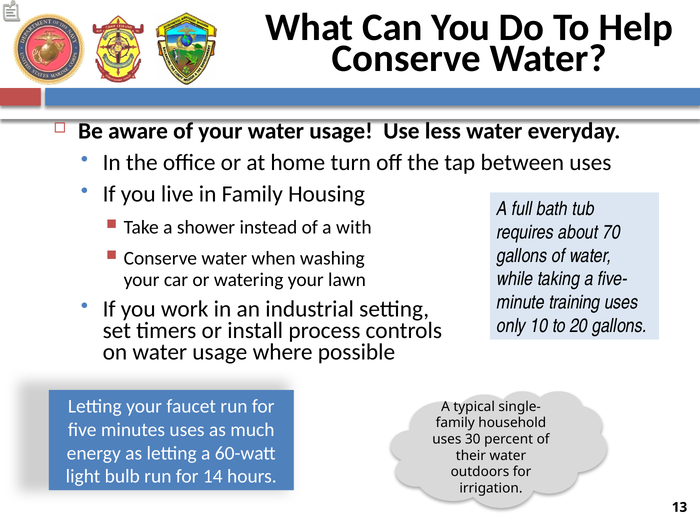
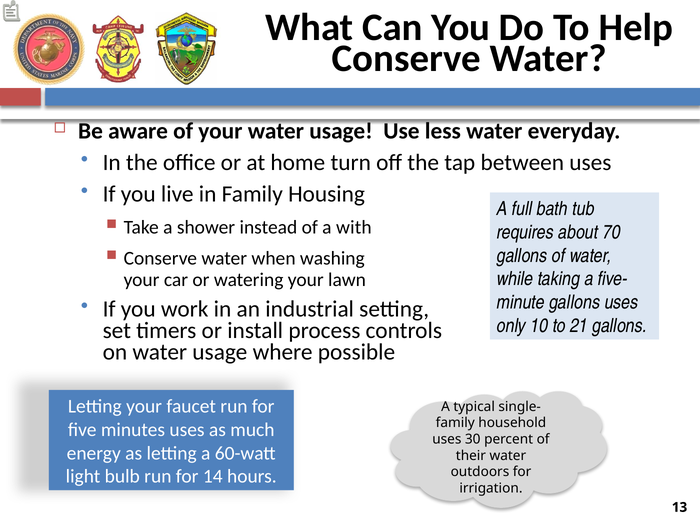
training at (575, 302): training -> gallons
20: 20 -> 21
